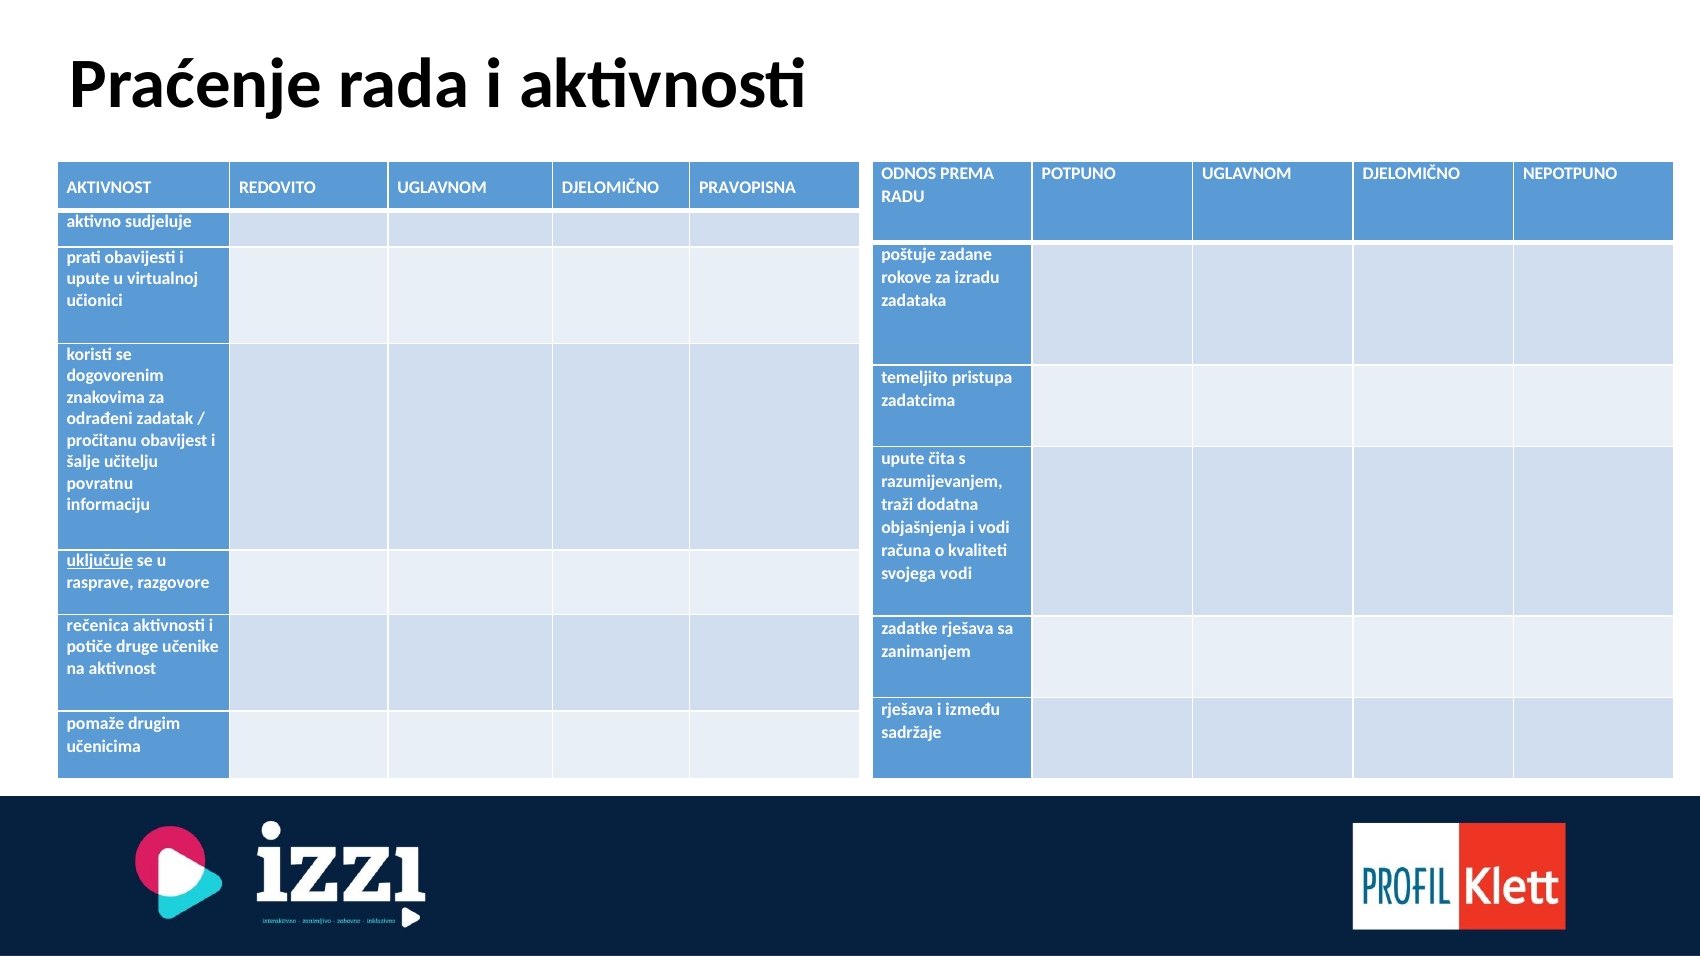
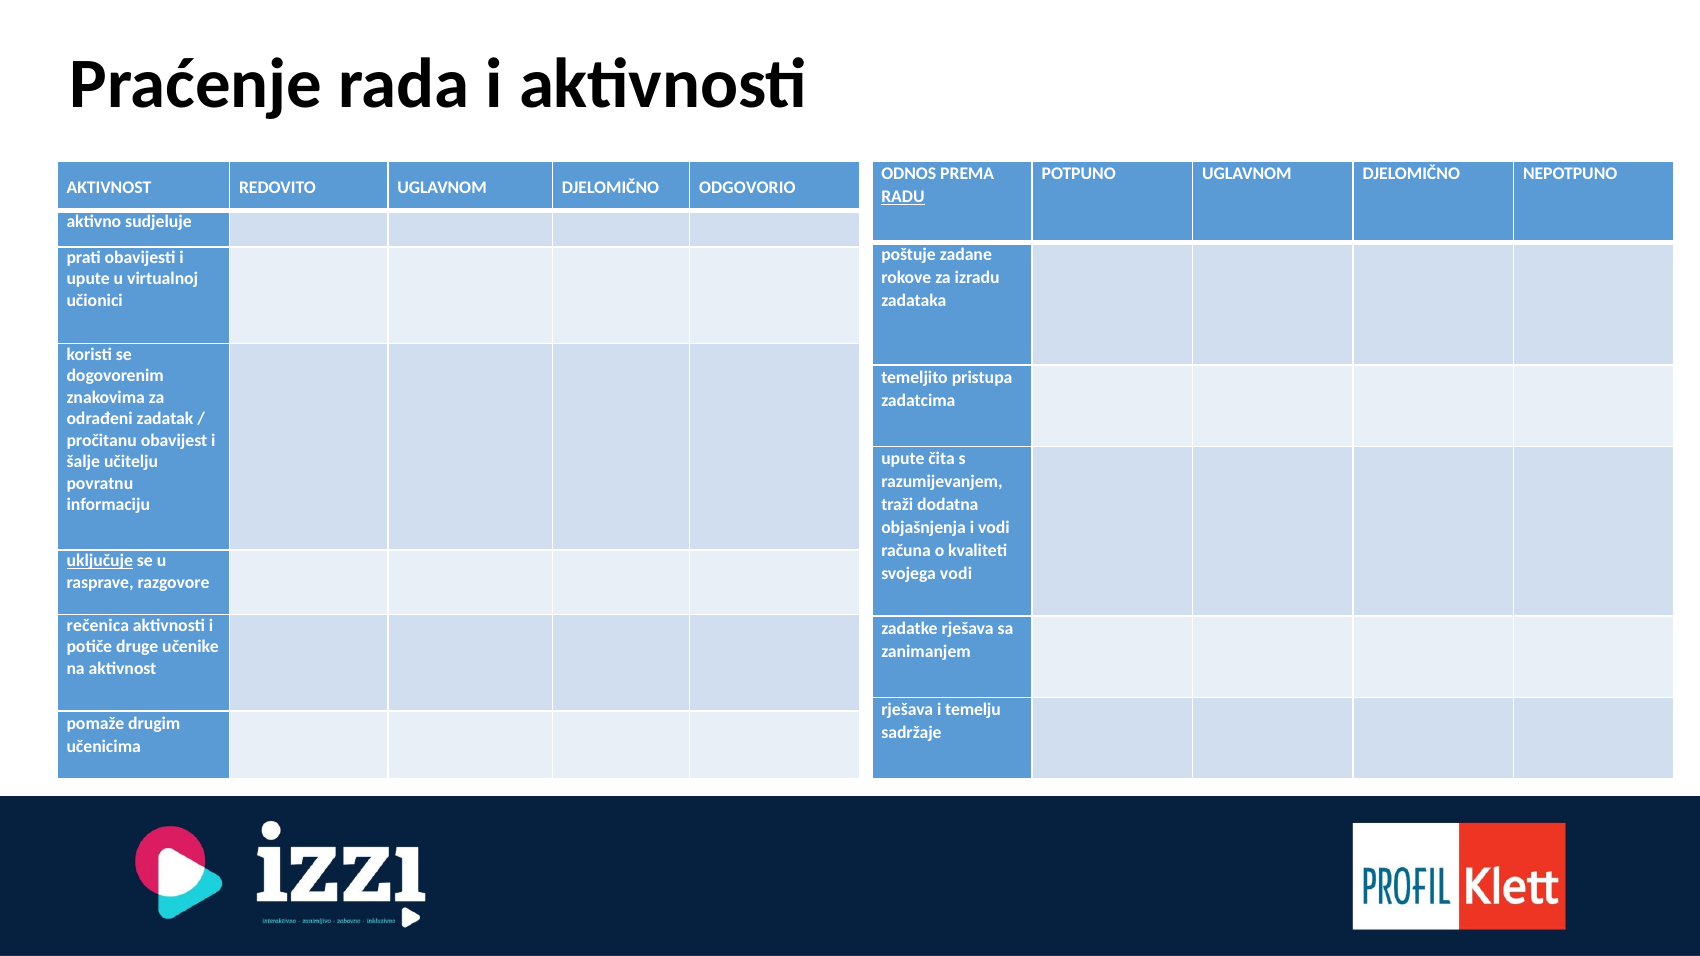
PRAVOPISNA: PRAVOPISNA -> ODGOVORIO
RADU underline: none -> present
između: između -> temelju
